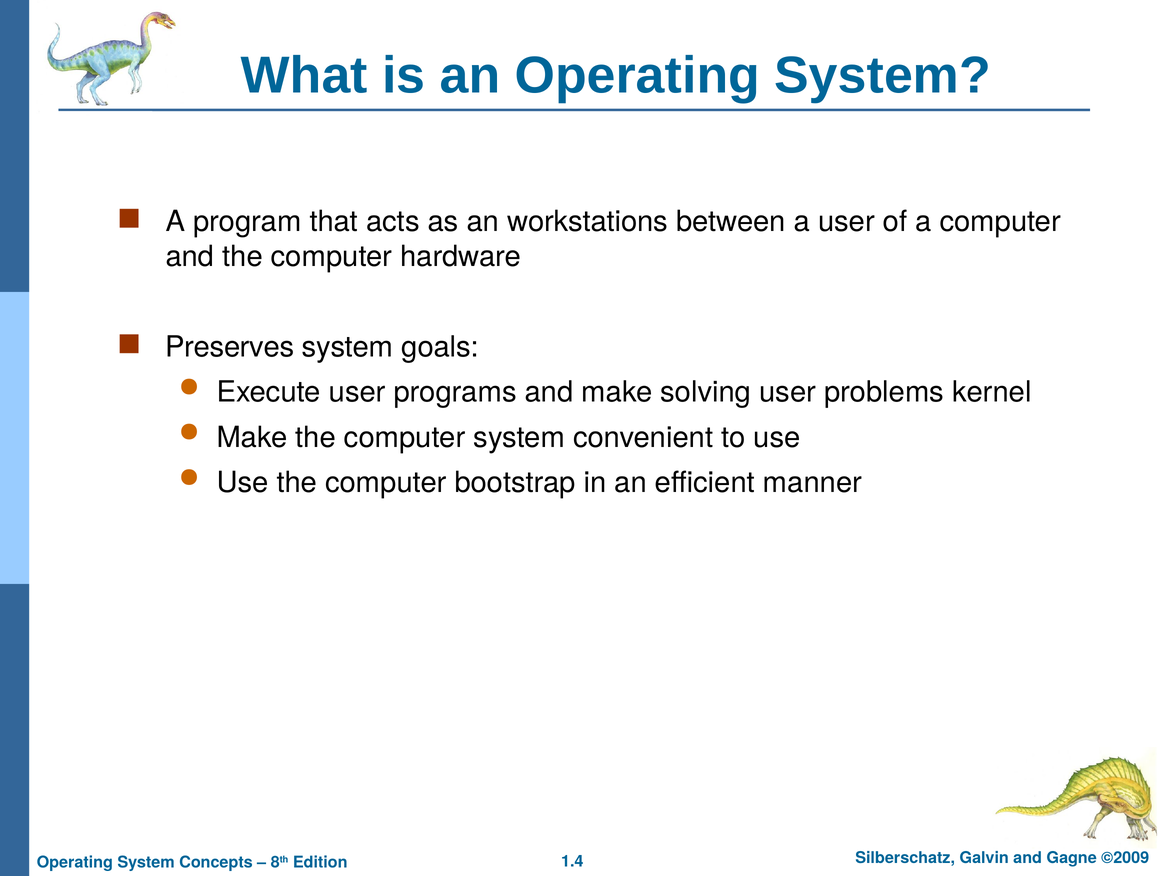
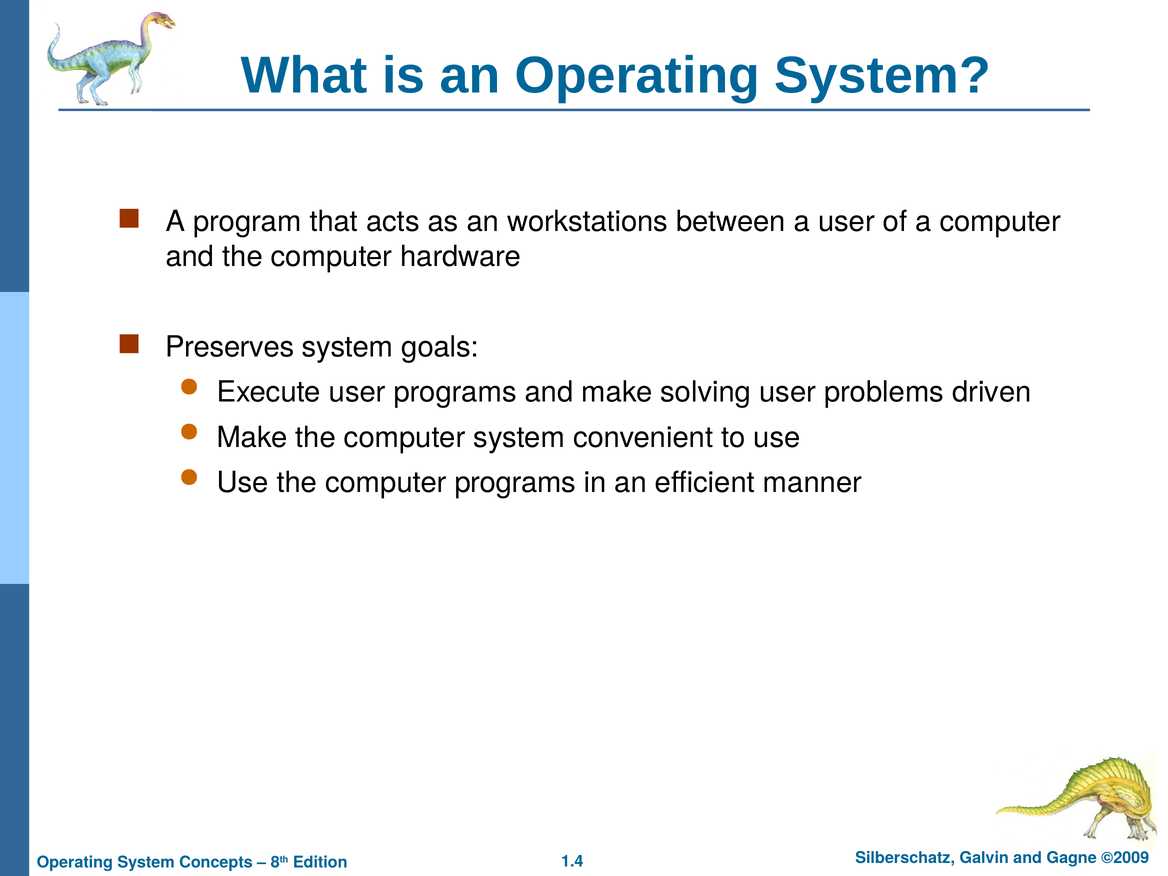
kernel: kernel -> driven
computer bootstrap: bootstrap -> programs
